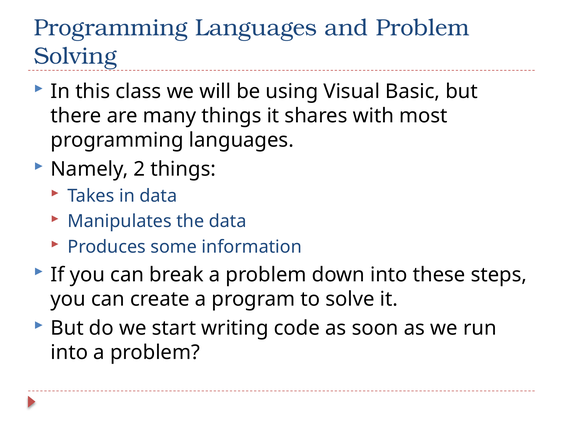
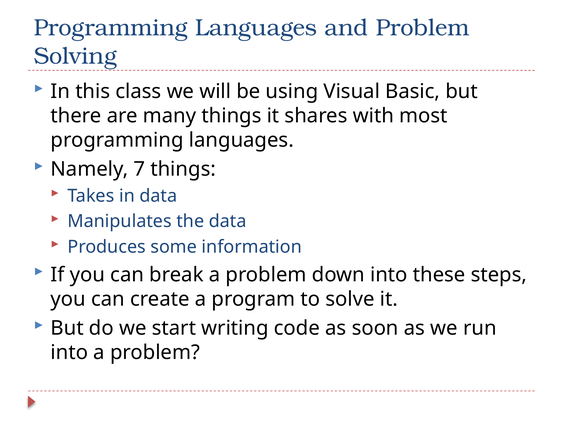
2: 2 -> 7
